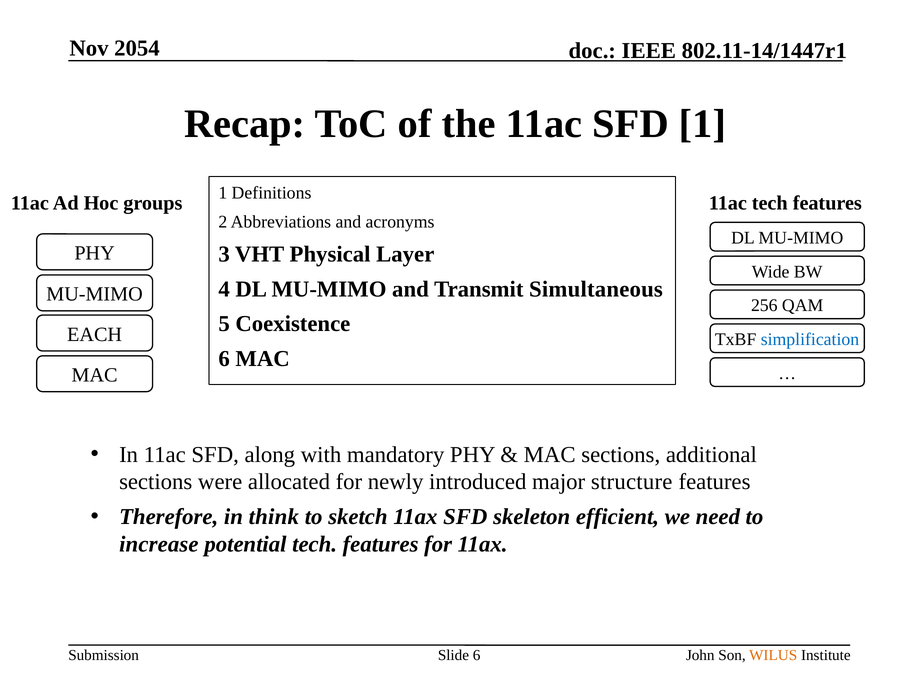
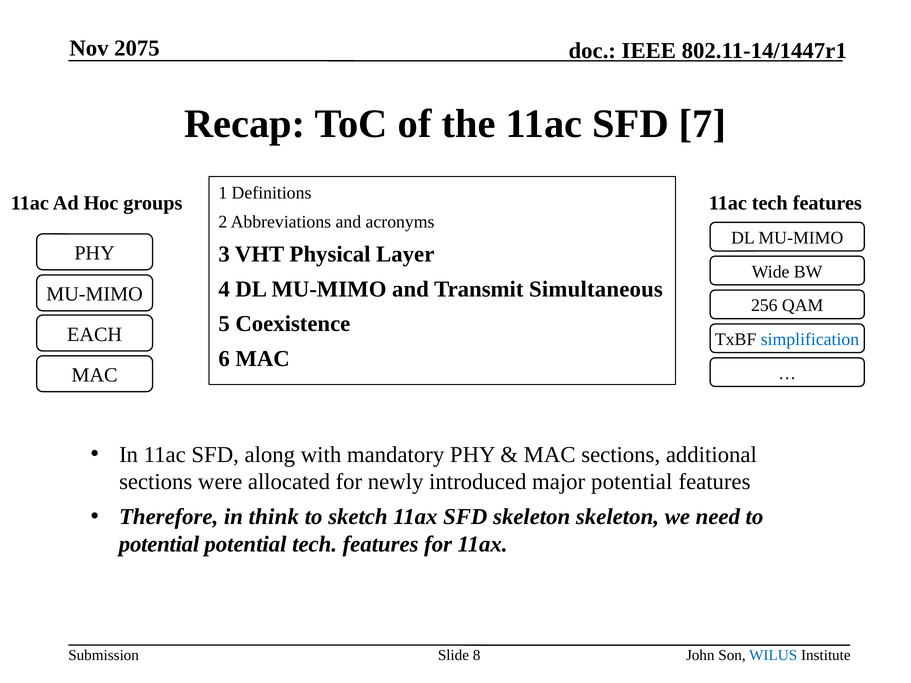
2054: 2054 -> 2075
SFD 1: 1 -> 7
major structure: structure -> potential
skeleton efficient: efficient -> skeleton
increase at (159, 544): increase -> potential
Slide 6: 6 -> 8
WILUS colour: orange -> blue
